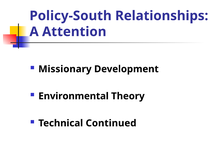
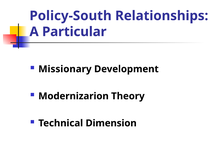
Attention: Attention -> Particular
Environmental: Environmental -> Modernizarion
Continued: Continued -> Dimension
